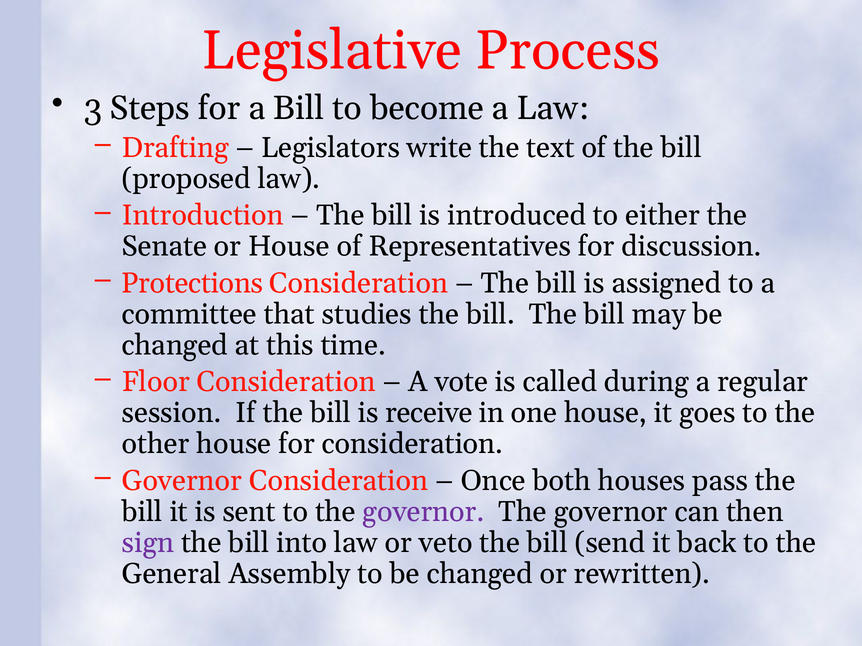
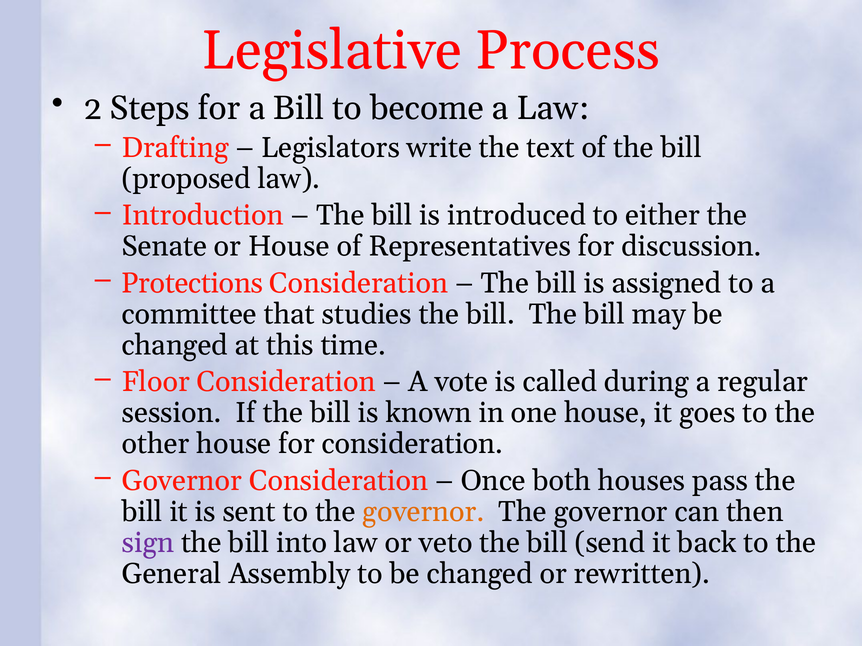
3: 3 -> 2
receive: receive -> known
governor at (423, 512) colour: purple -> orange
